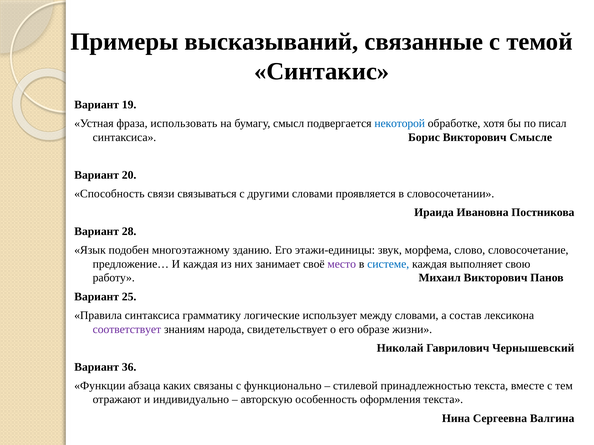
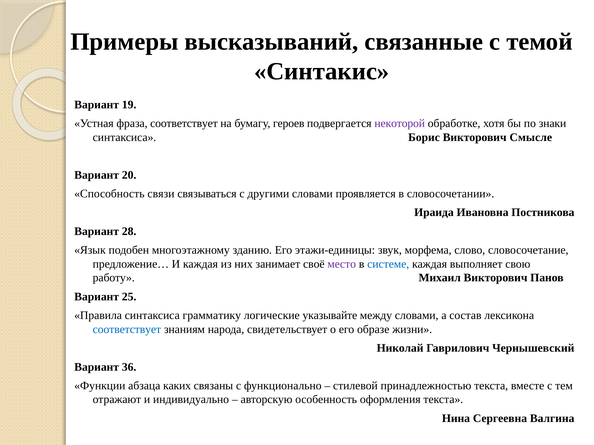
фраза использовать: использовать -> соответствует
смысл: смысл -> героев
некоторой colour: blue -> purple
писал: писал -> знаки
использует: использует -> указывайте
соответствует at (127, 330) colour: purple -> blue
